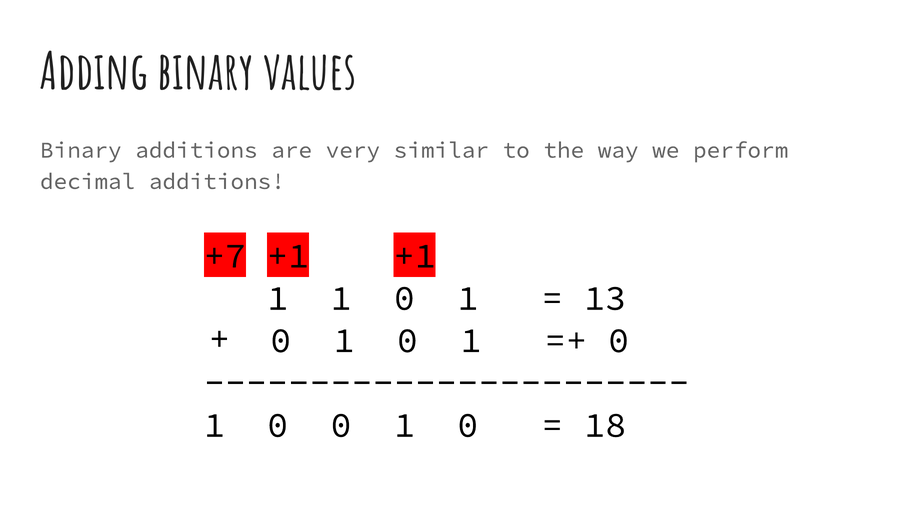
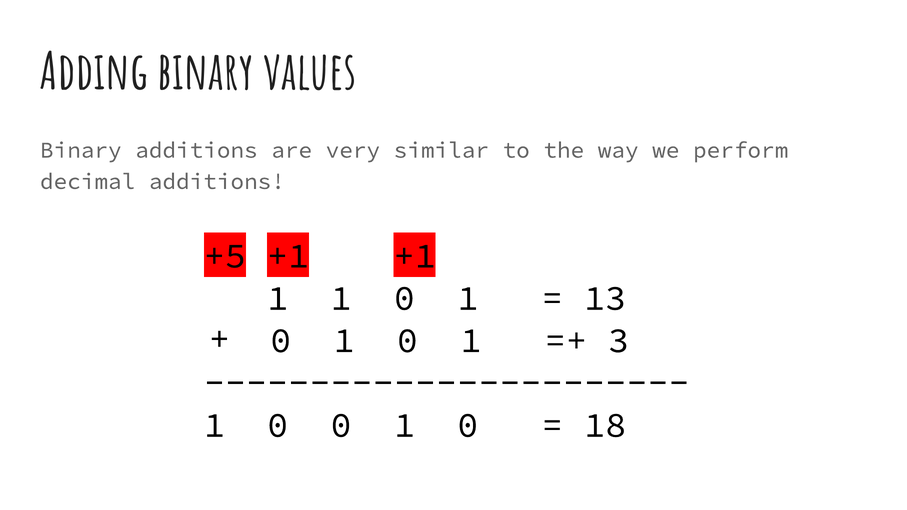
+7: +7 -> +5
0 at (619, 341): 0 -> 3
